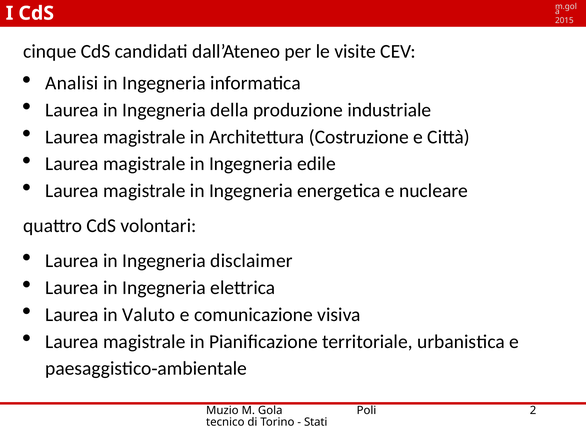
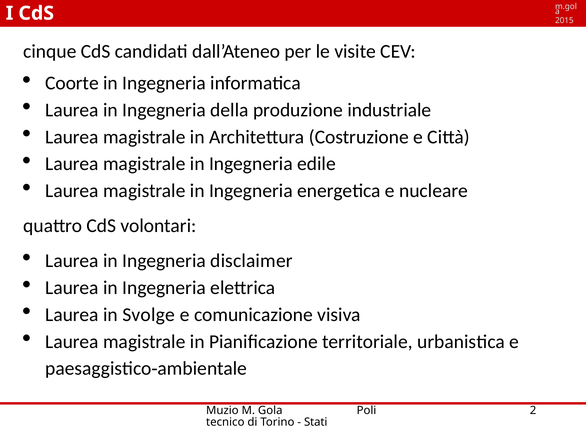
Analisi: Analisi -> Coorte
Valuto: Valuto -> Svolge
